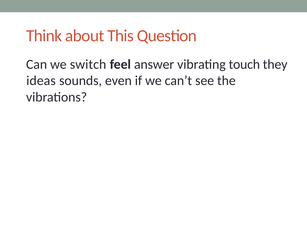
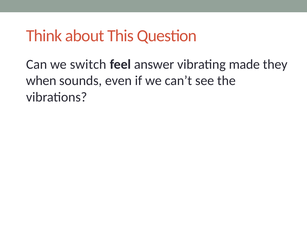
touch: touch -> made
ideas: ideas -> when
